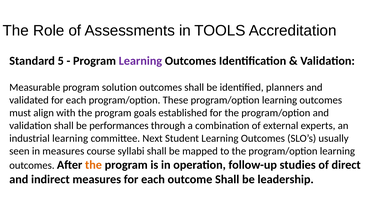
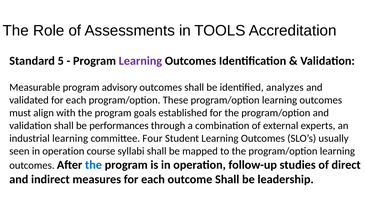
solution: solution -> advisory
planners: planners -> analyzes
Next: Next -> Four
seen in measures: measures -> operation
the at (93, 165) colour: orange -> blue
